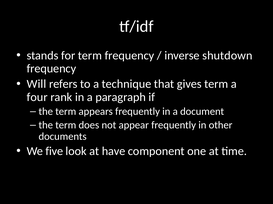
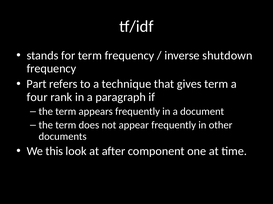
Will: Will -> Part
five: five -> this
have: have -> after
